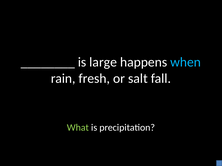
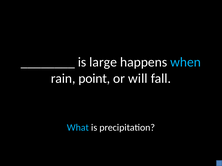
fresh: fresh -> point
salt: salt -> will
What colour: light green -> light blue
